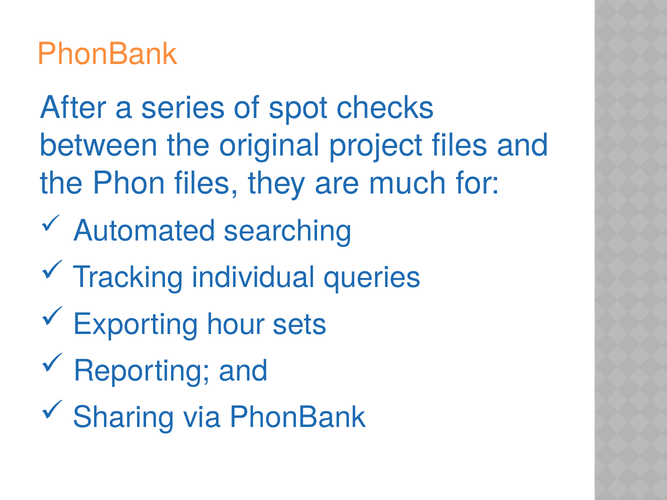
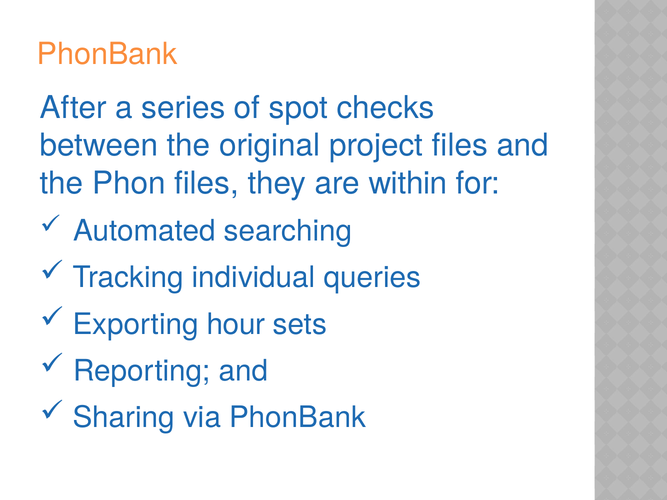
much: much -> within
